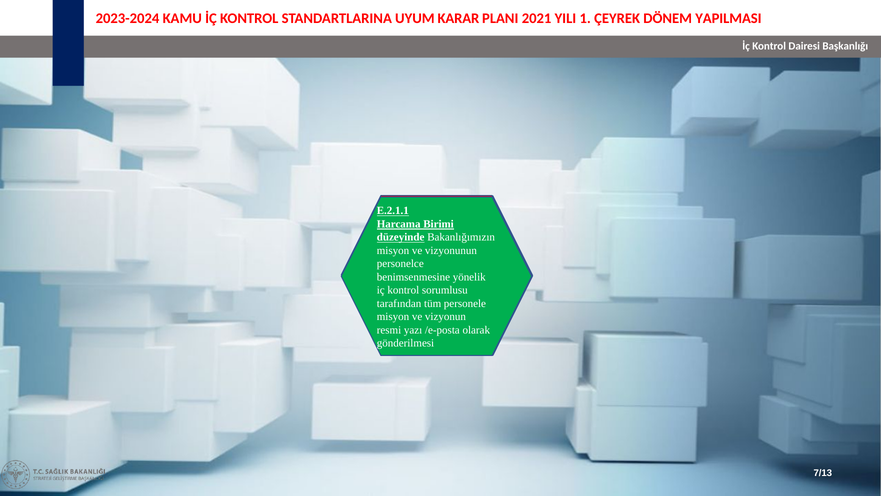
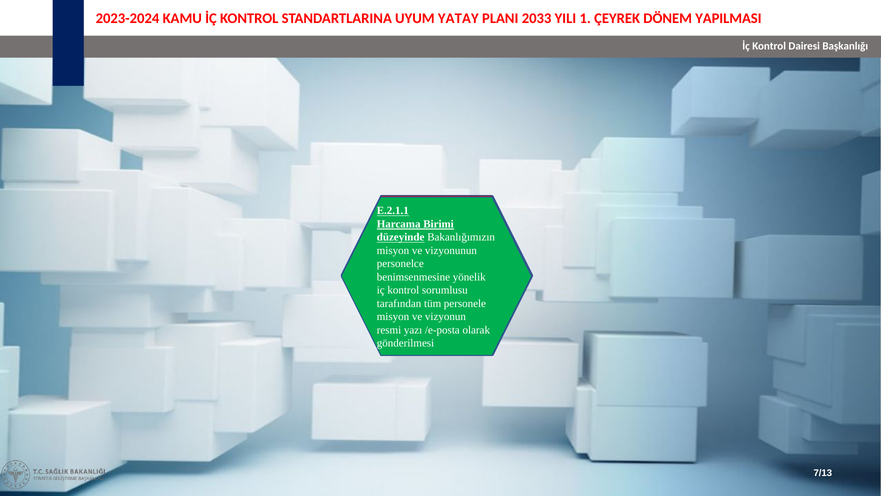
KARAR: KARAR -> YATAY
2021: 2021 -> 2033
